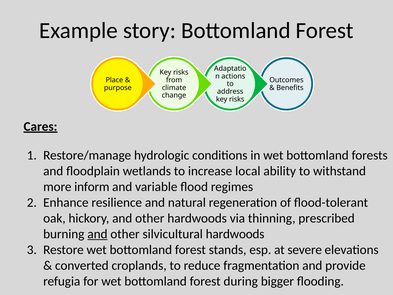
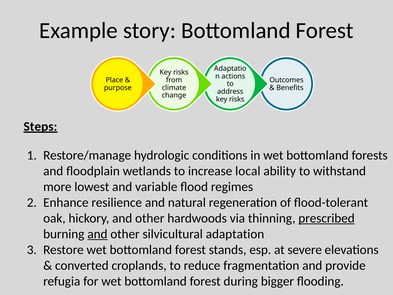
Cares: Cares -> Steps
inform: inform -> lowest
prescribed underline: none -> present
silvicultural hardwoods: hardwoods -> adaptation
